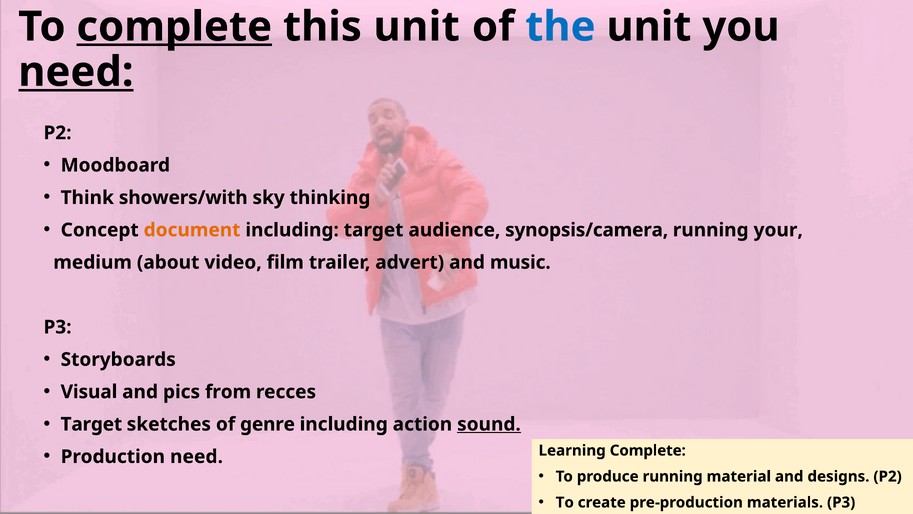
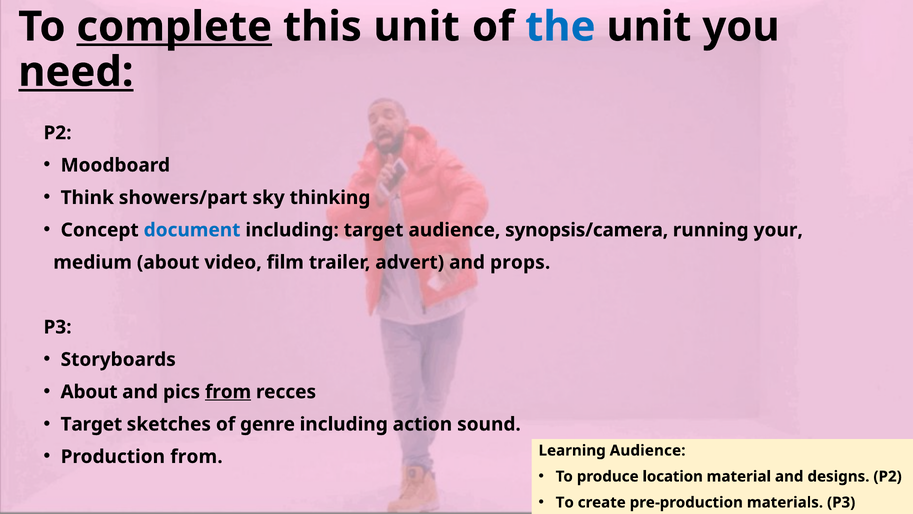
showers/with: showers/with -> showers/part
document colour: orange -> blue
music: music -> props
Visual at (89, 392): Visual -> About
from at (228, 392) underline: none -> present
sound underline: present -> none
Production need: need -> from
Learning Complete: Complete -> Audience
produce running: running -> location
